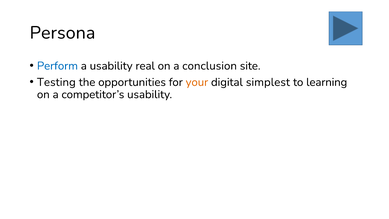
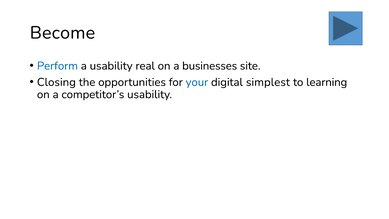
Persona: Persona -> Become
conclusion: conclusion -> businesses
Testing: Testing -> Closing
your colour: orange -> blue
